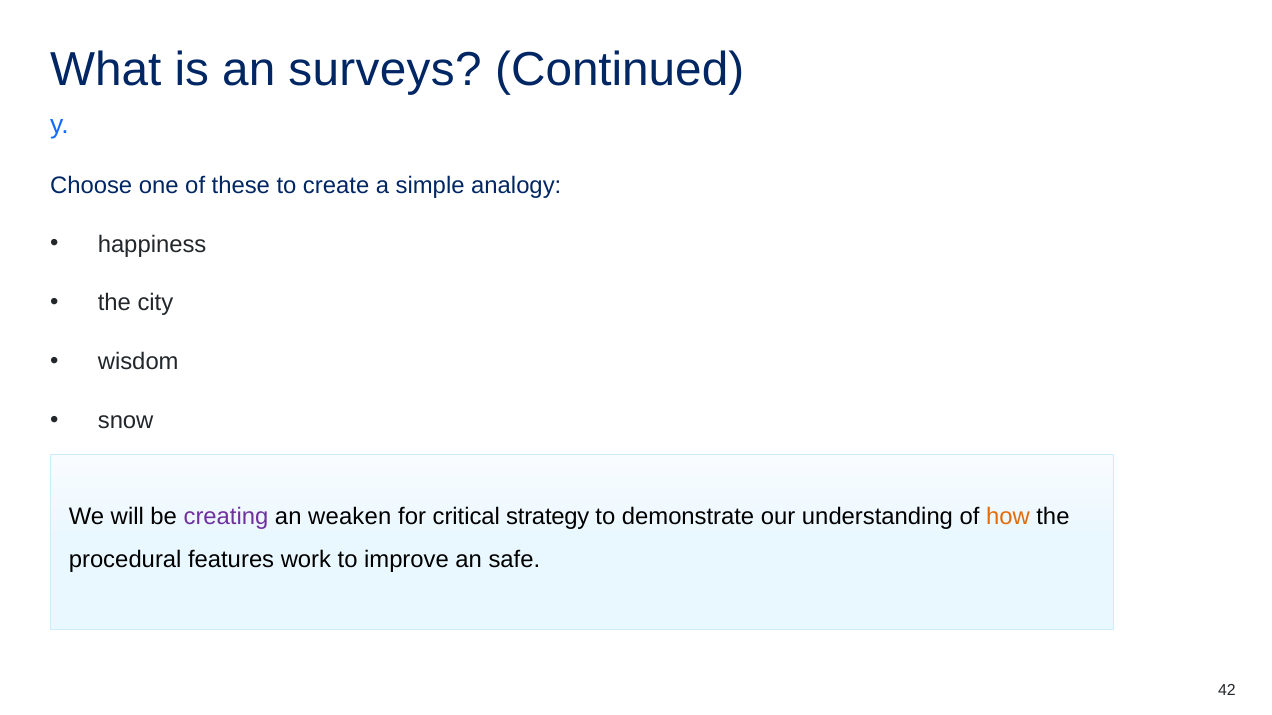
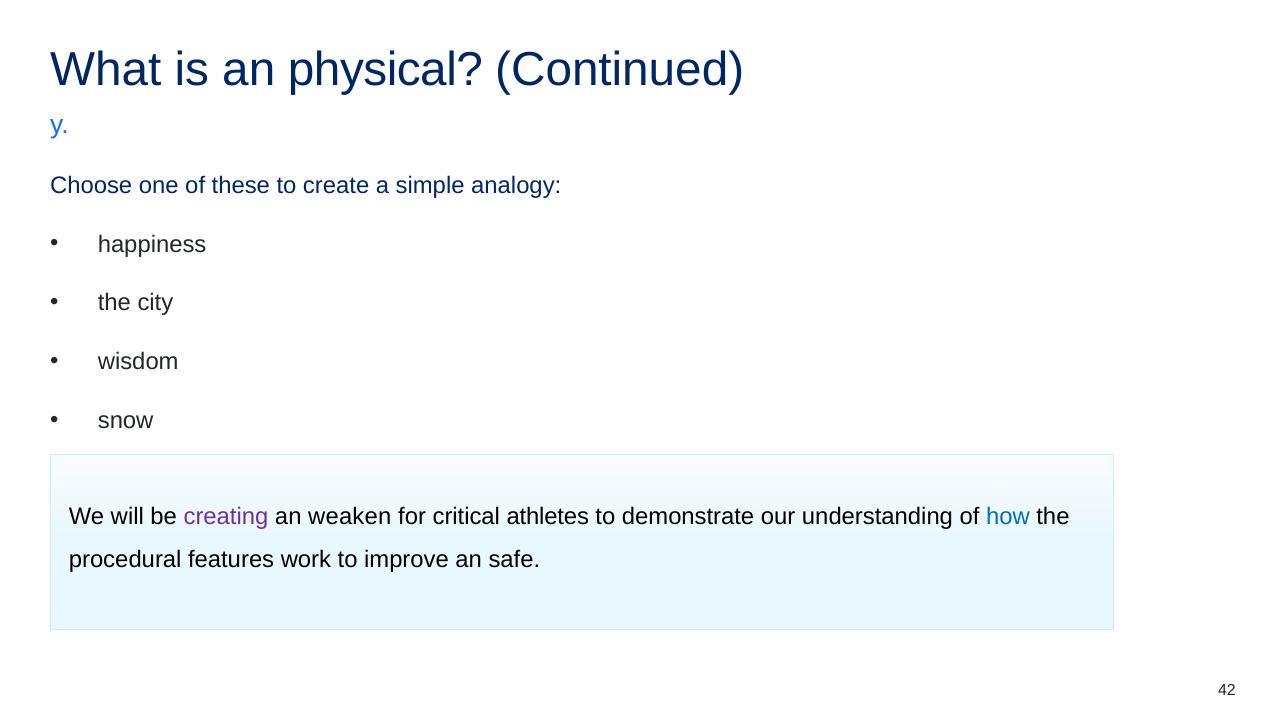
surveys: surveys -> physical
strategy: strategy -> athletes
how colour: orange -> blue
